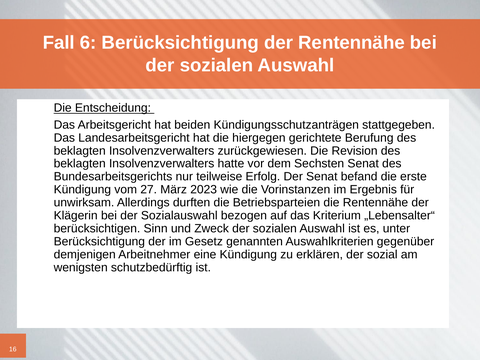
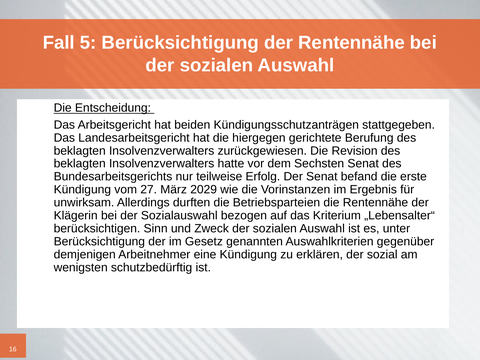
6: 6 -> 5
2023: 2023 -> 2029
